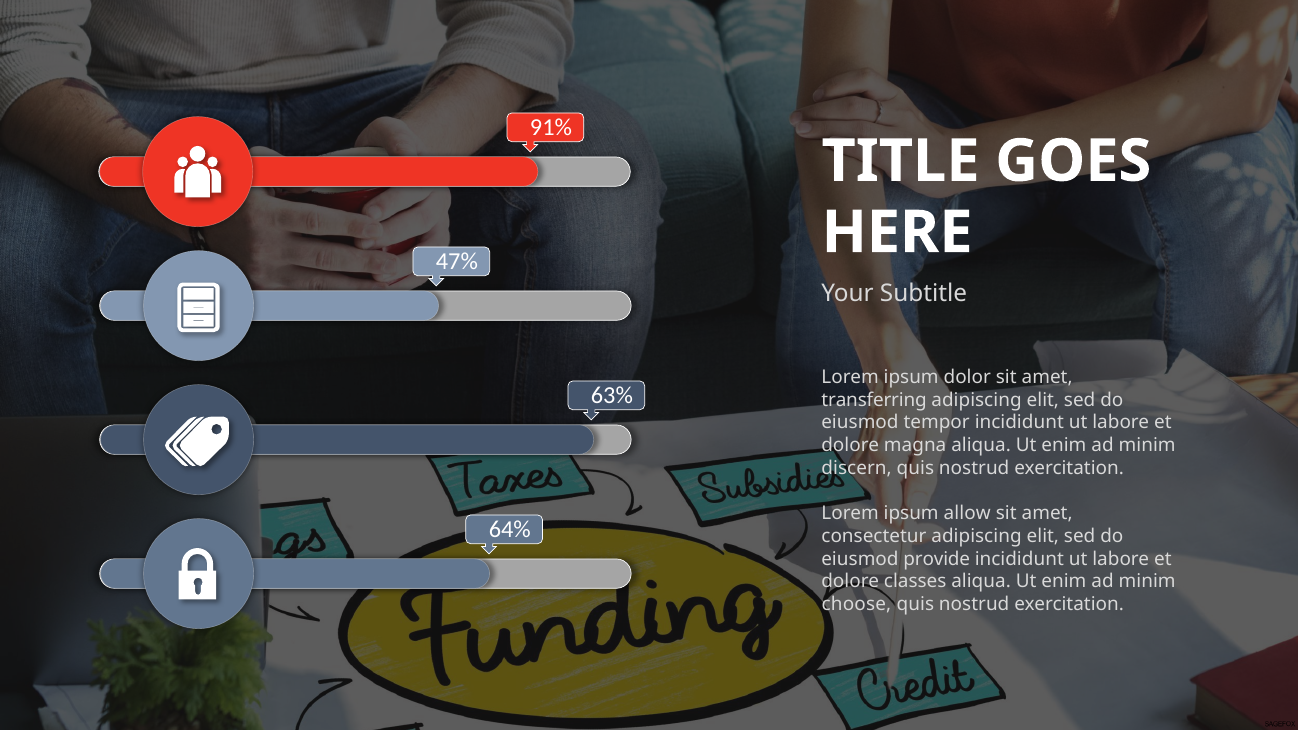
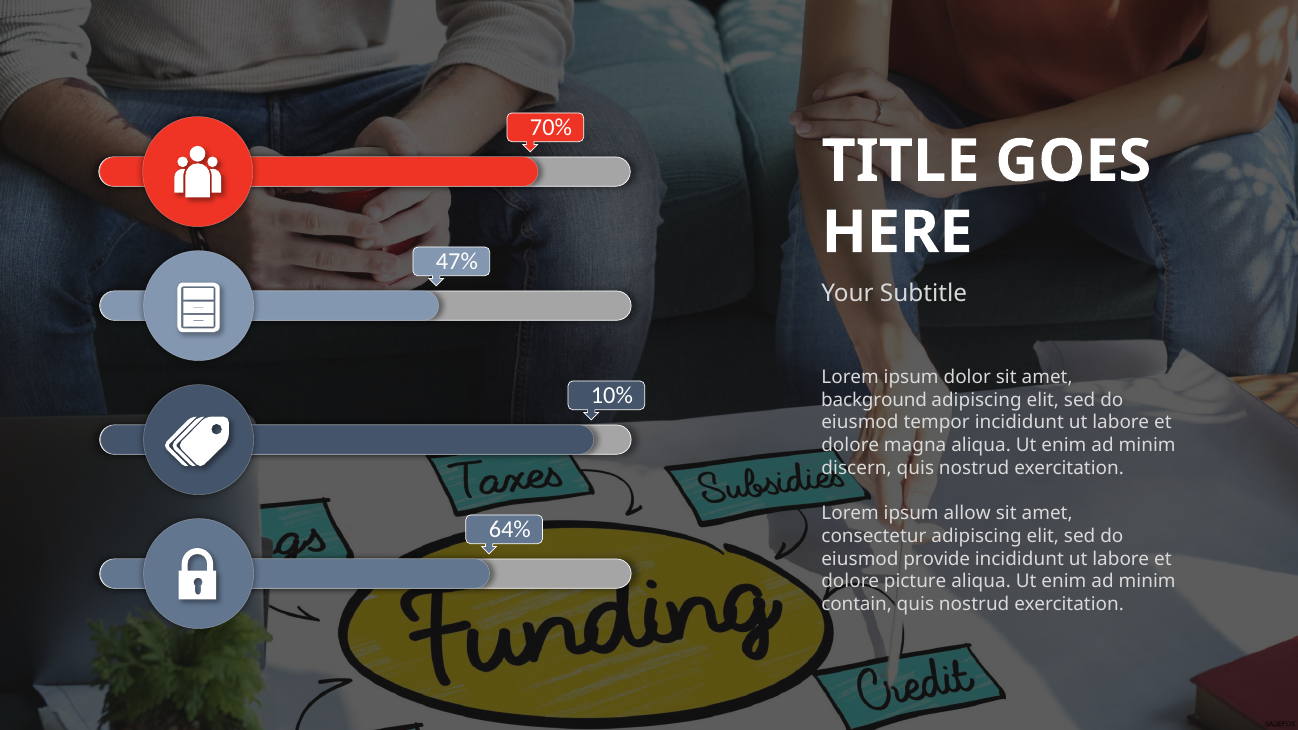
91%: 91% -> 70%
63%: 63% -> 10%
transferring: transferring -> background
classes: classes -> picture
choose: choose -> contain
